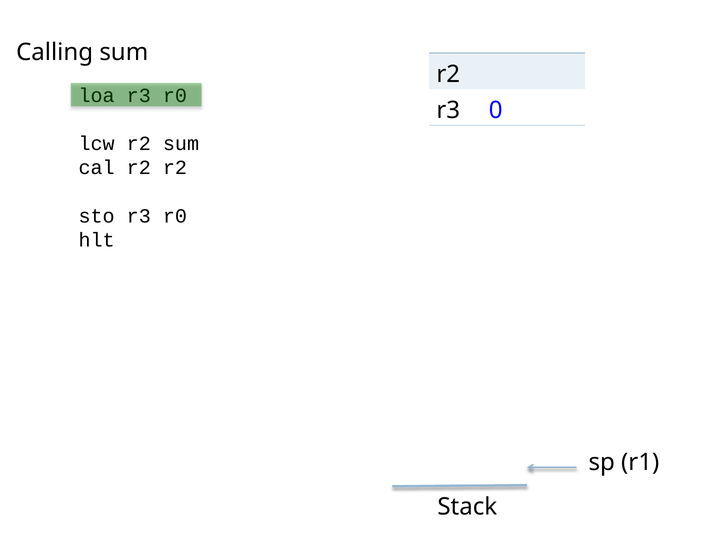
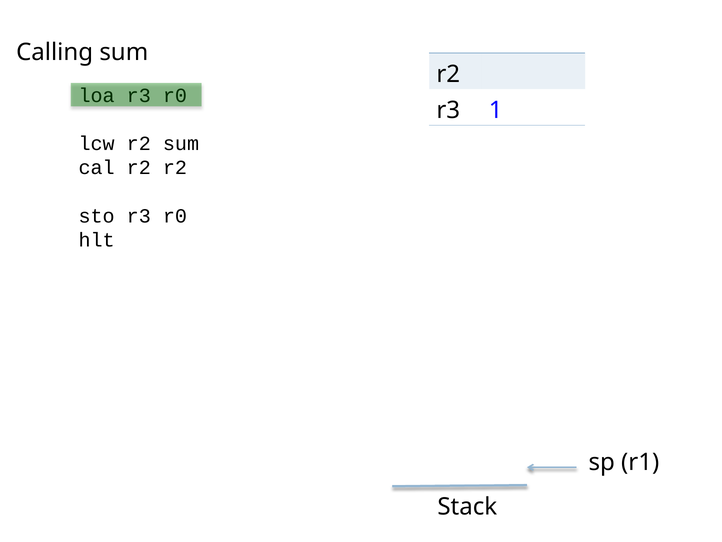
0: 0 -> 1
